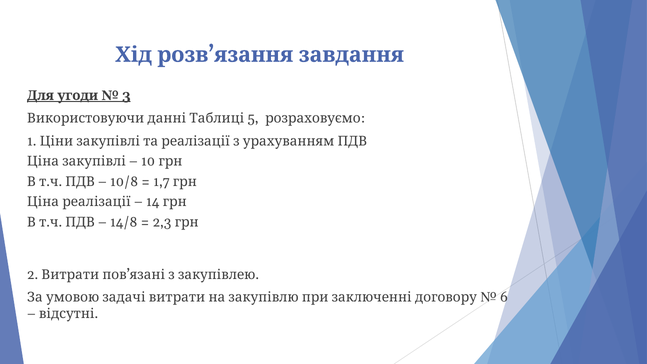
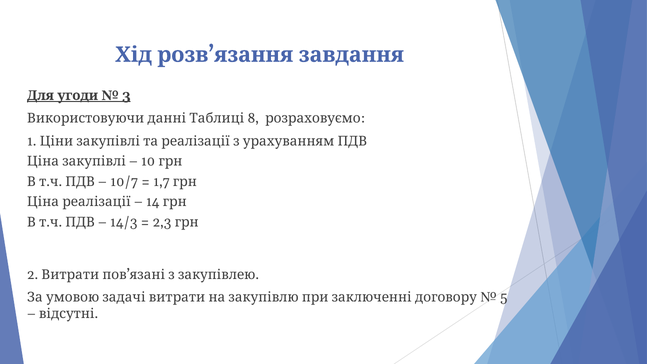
5: 5 -> 8
10/8: 10/8 -> 10/7
14/8: 14/8 -> 14/3
6: 6 -> 5
